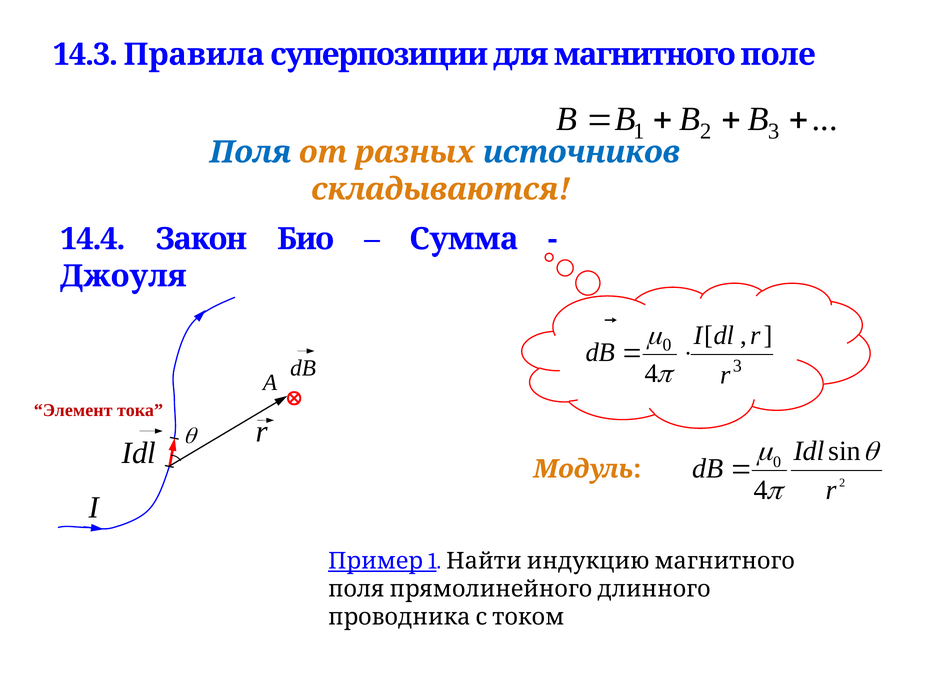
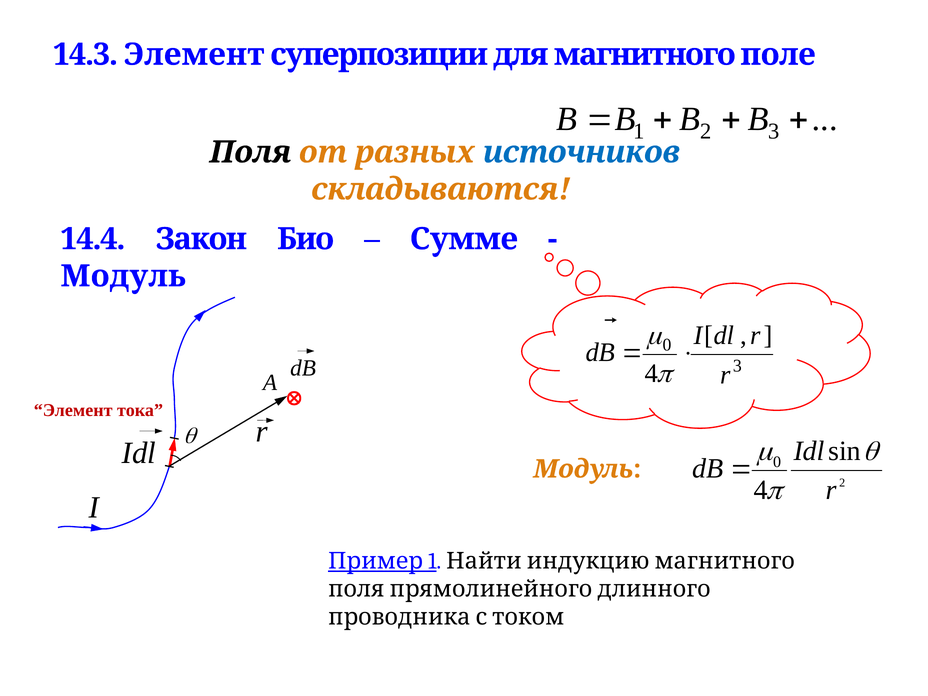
14.3 Правила: Правила -> Элемент
Поля colour: blue -> black
Сумма: Сумма -> Сумме
Джоуля at (123, 276): Джоуля -> Модуль
